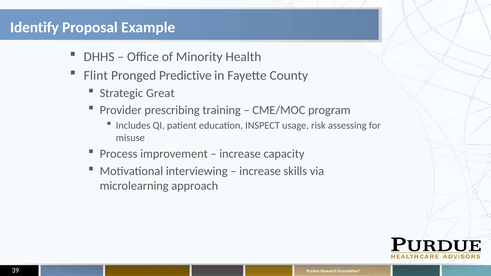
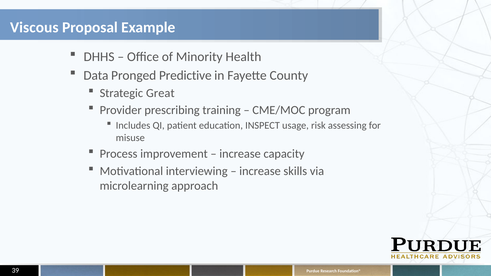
Identify: Identify -> Viscous
Flint: Flint -> Data
